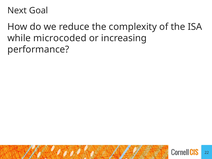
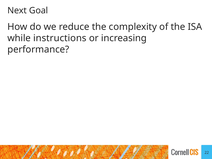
microcoded: microcoded -> instructions
